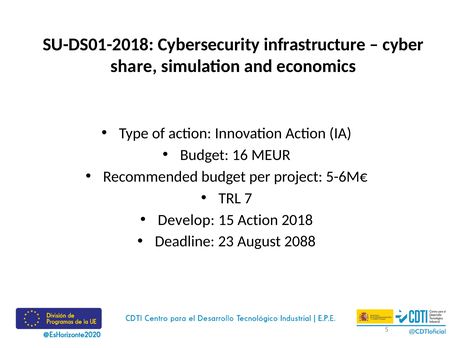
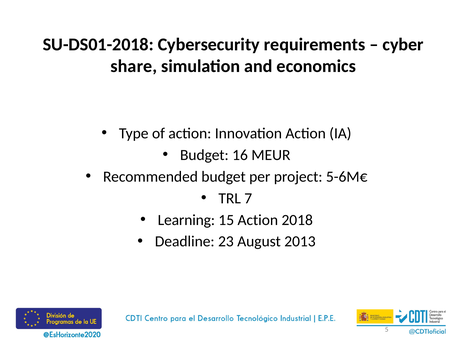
infrastructure: infrastructure -> requirements
Develop: Develop -> Learning
2088: 2088 -> 2013
